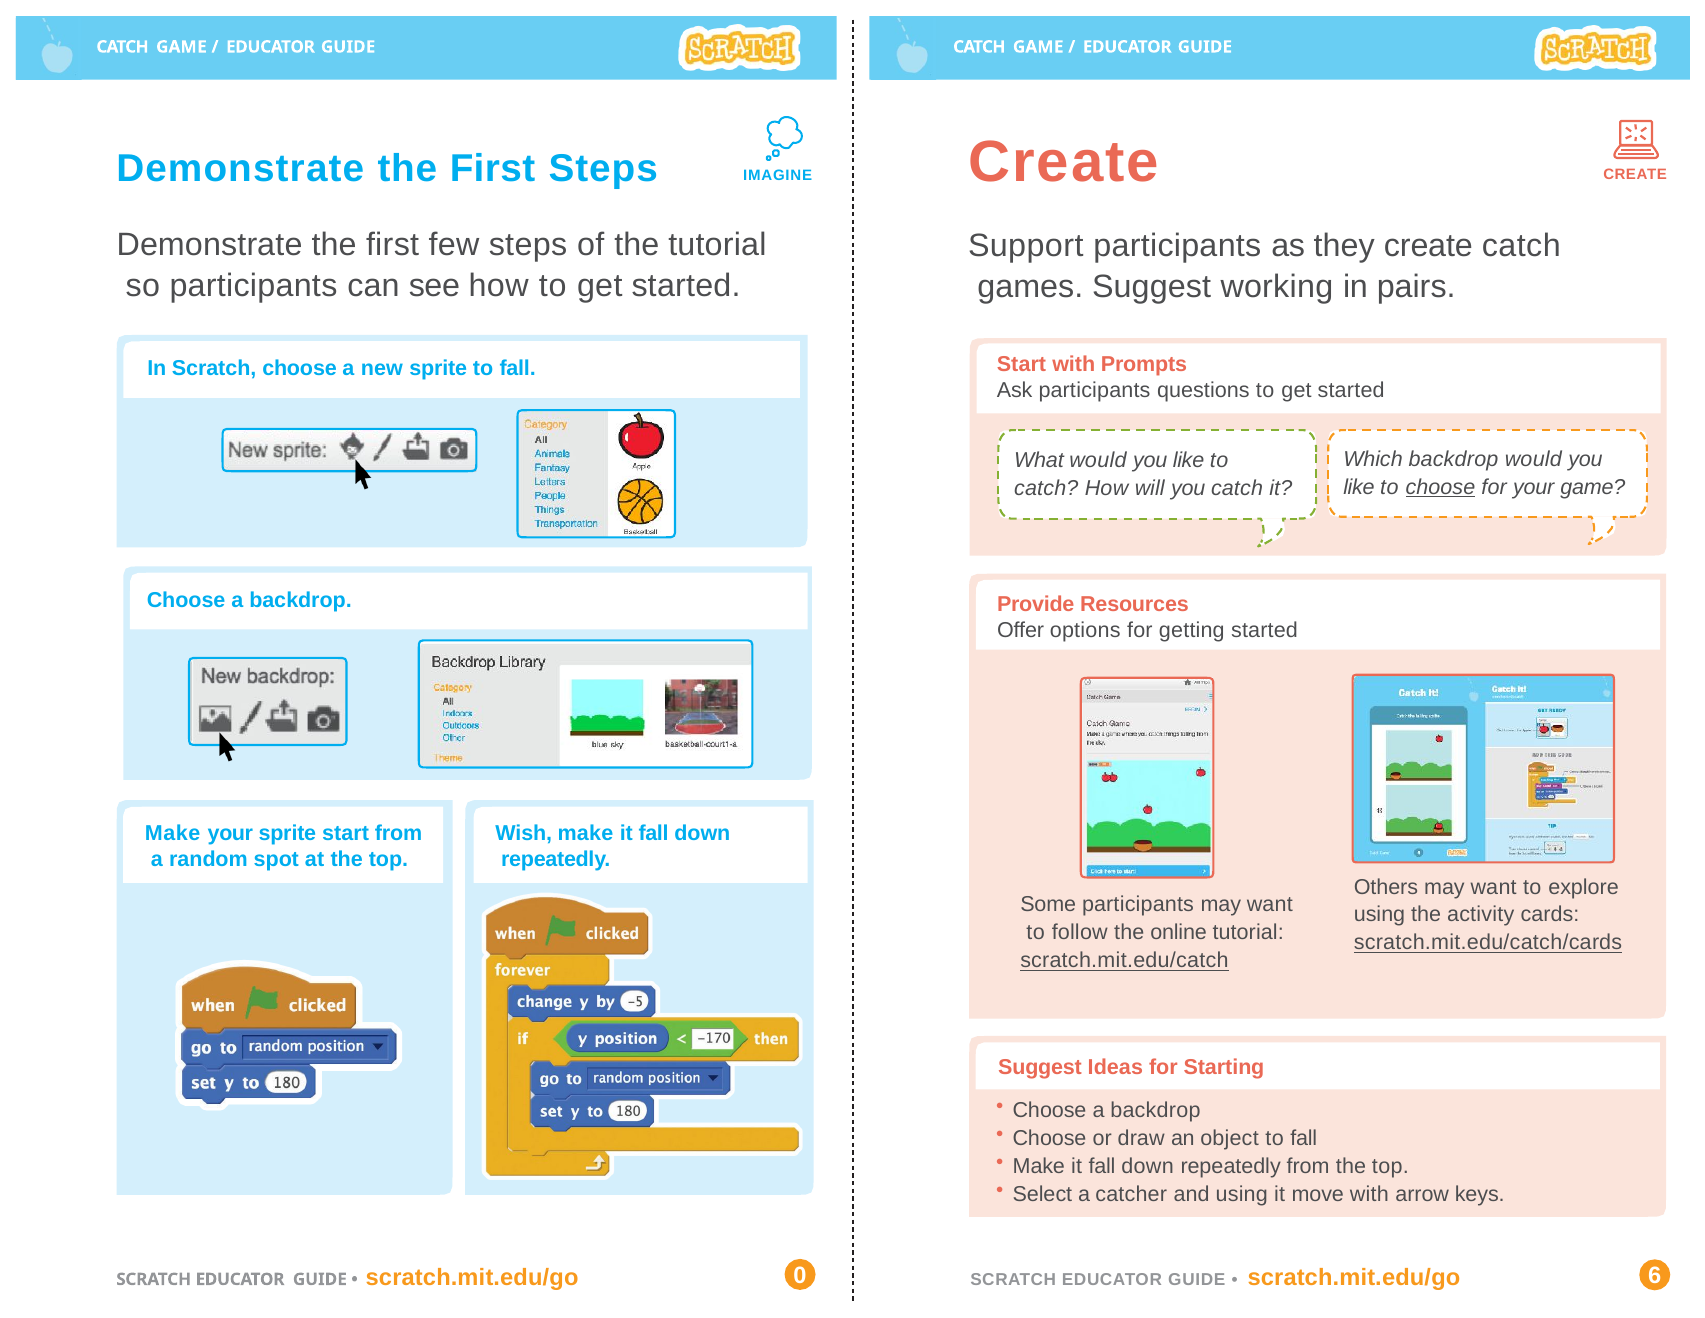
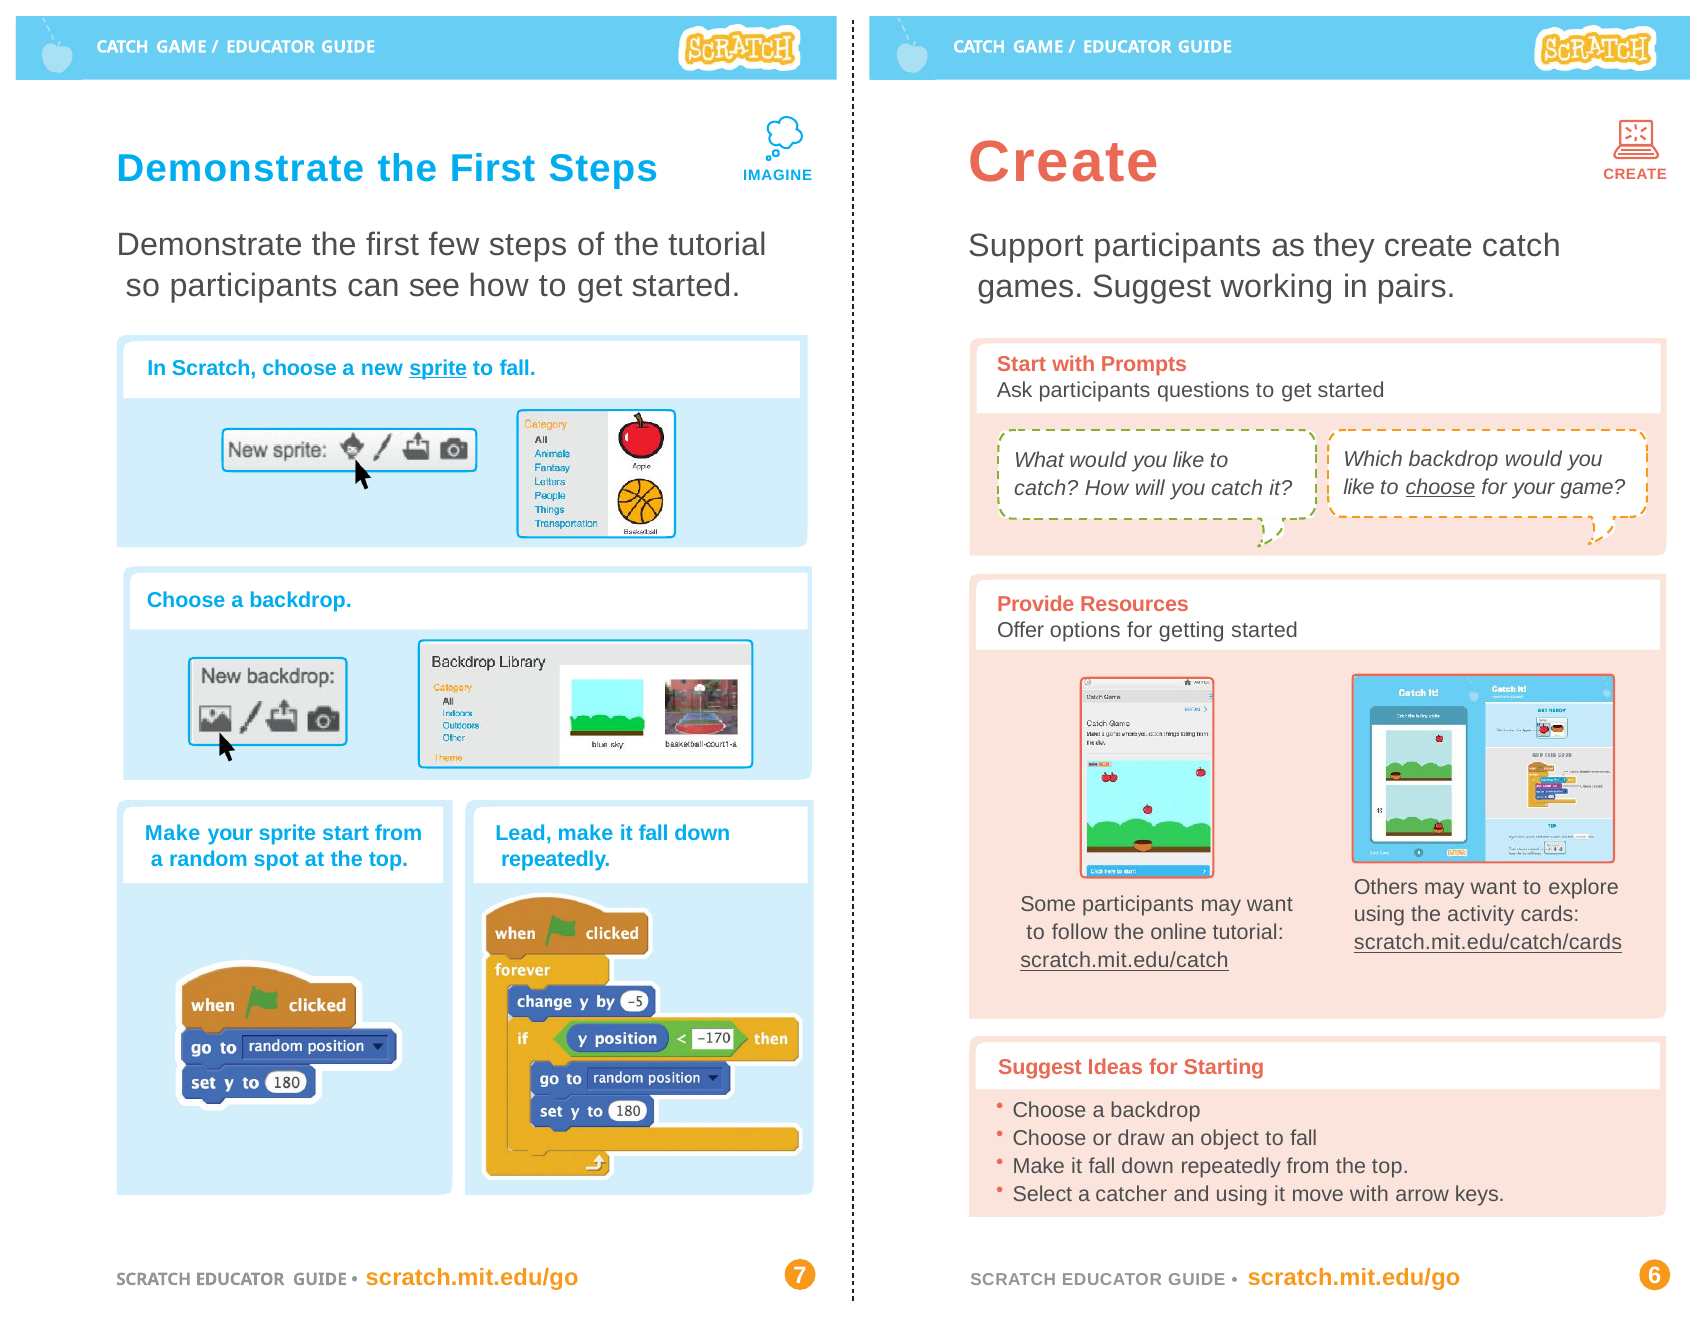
sprite at (438, 368) underline: none -> present
Wish: Wish -> Lead
0: 0 -> 7
